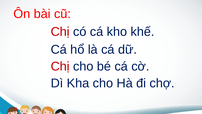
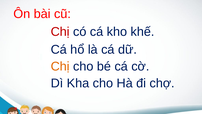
Chị at (60, 66) colour: red -> orange
